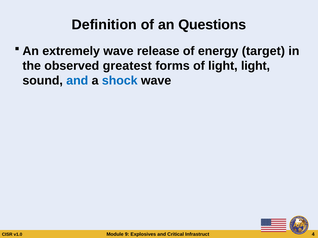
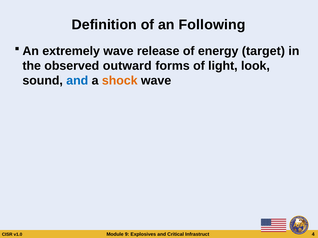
Questions: Questions -> Following
greatest: greatest -> outward
light light: light -> look
shock colour: blue -> orange
